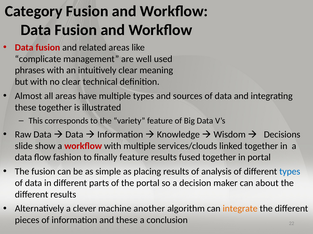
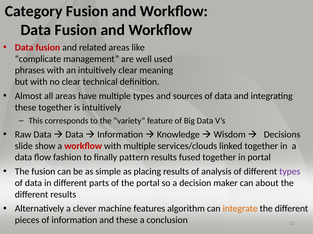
is illustrated: illustrated -> intuitively
finally feature: feature -> pattern
types at (290, 172) colour: blue -> purple
another: another -> features
